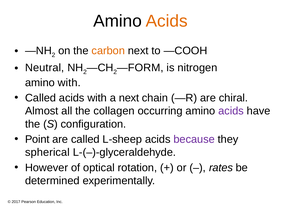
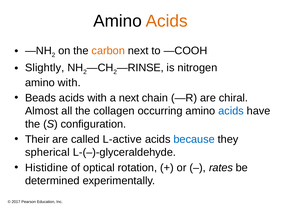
Neutral: Neutral -> Slightly
—FORM: —FORM -> —RINSE
Called at (41, 98): Called -> Beads
acids at (231, 111) colour: purple -> blue
Point: Point -> Their
L-sheep: L-sheep -> L-active
because colour: purple -> blue
However: However -> Histidine
